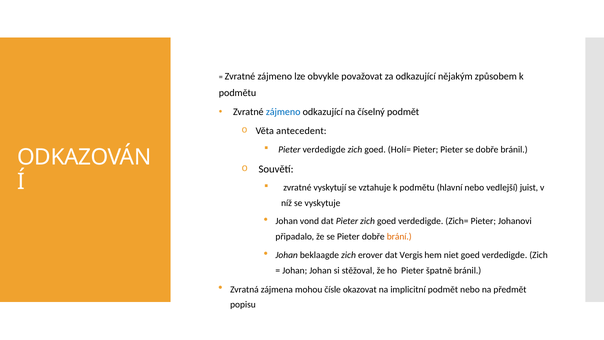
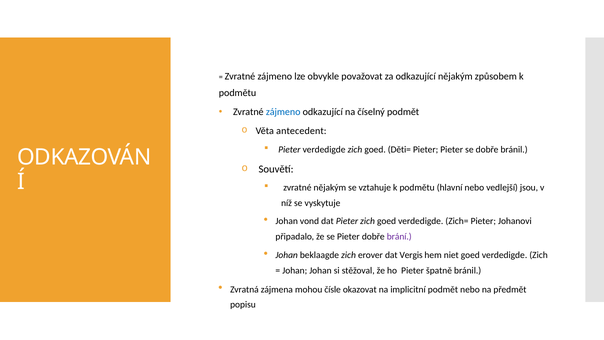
Holí=: Holí= -> Děti=
zvratné vyskytují: vyskytují -> nějakým
juist: juist -> jsou
brání colour: orange -> purple
